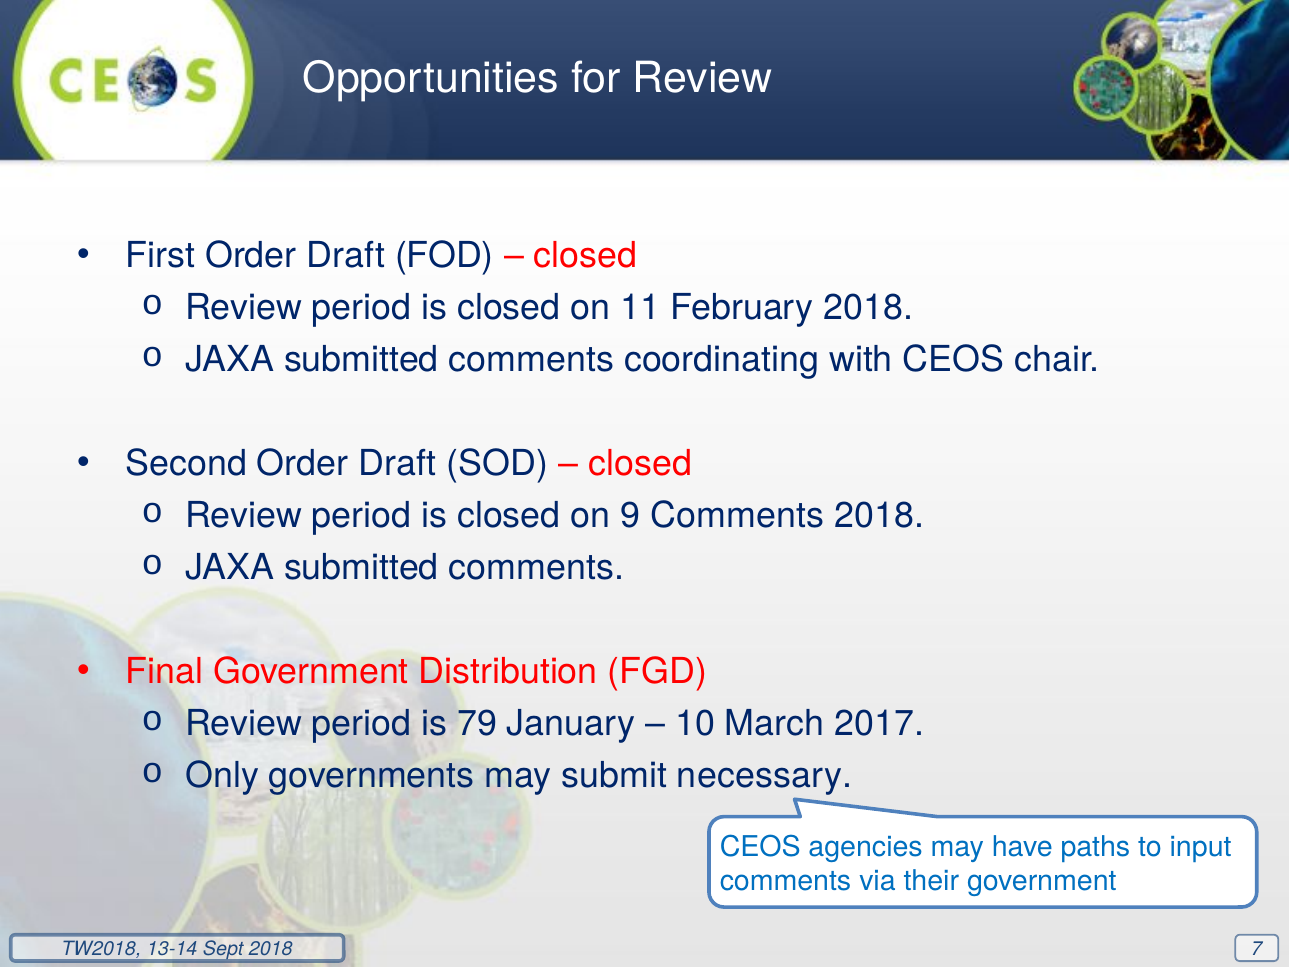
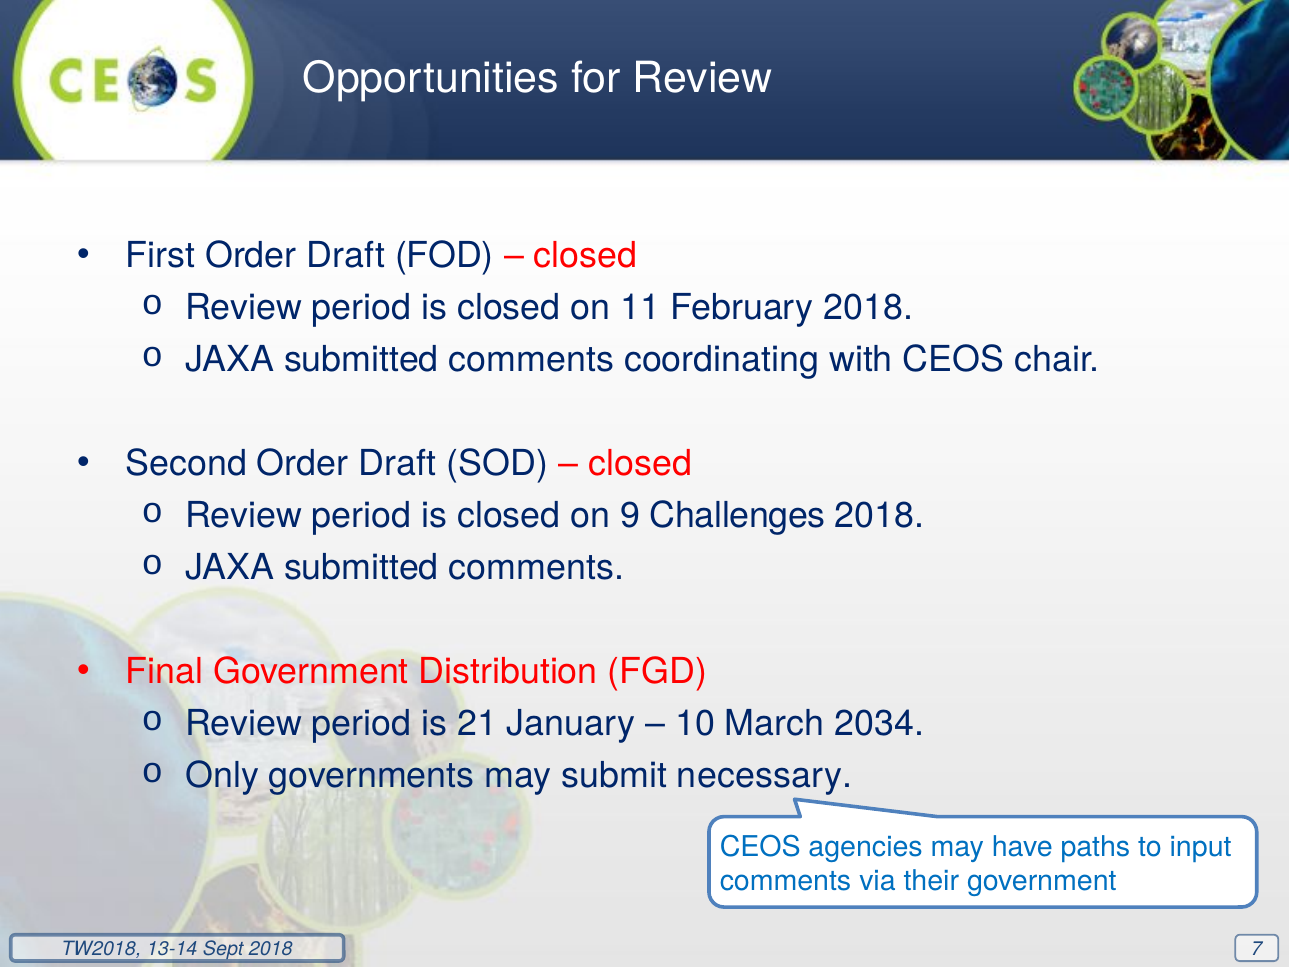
9 Comments: Comments -> Challenges
79: 79 -> 21
2017: 2017 -> 2034
